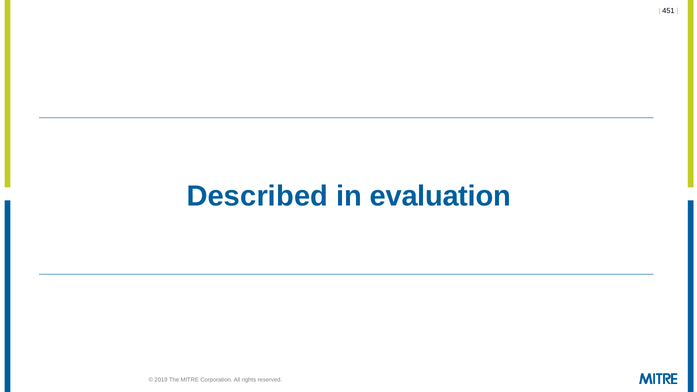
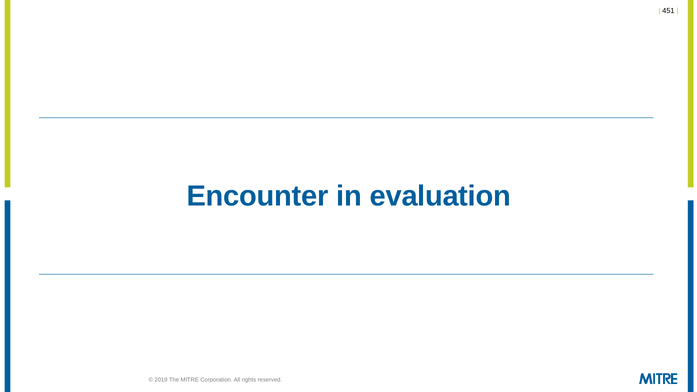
Described: Described -> Encounter
